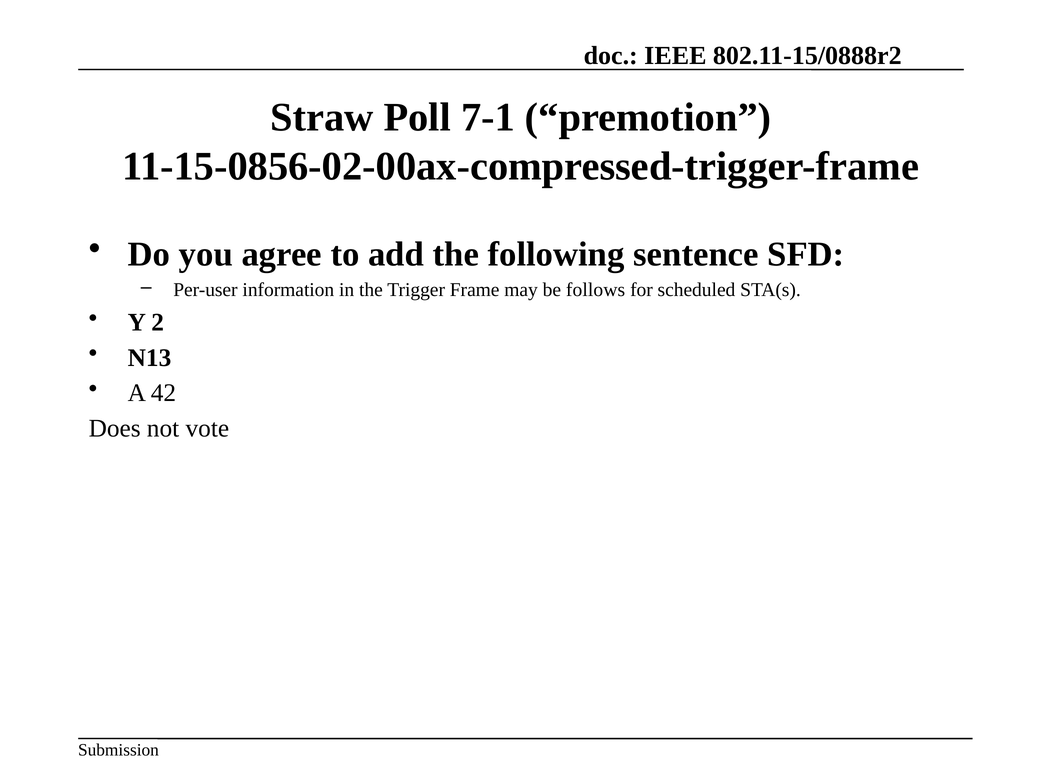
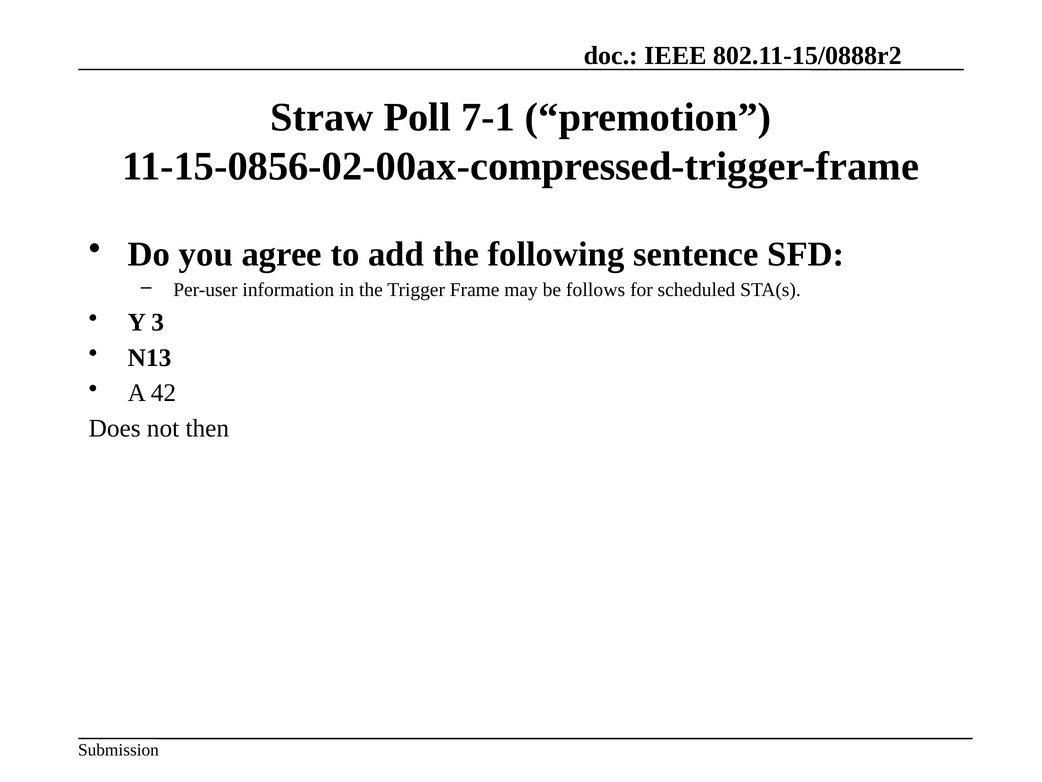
2: 2 -> 3
vote: vote -> then
